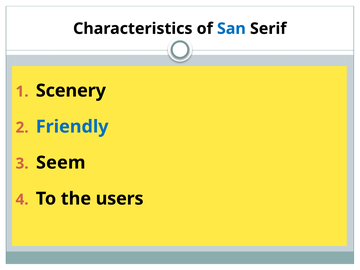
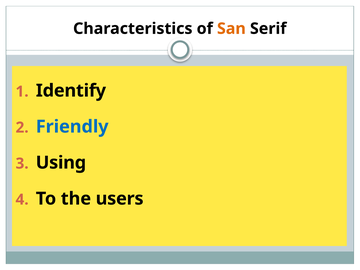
San colour: blue -> orange
Scenery: Scenery -> Identify
Seem: Seem -> Using
